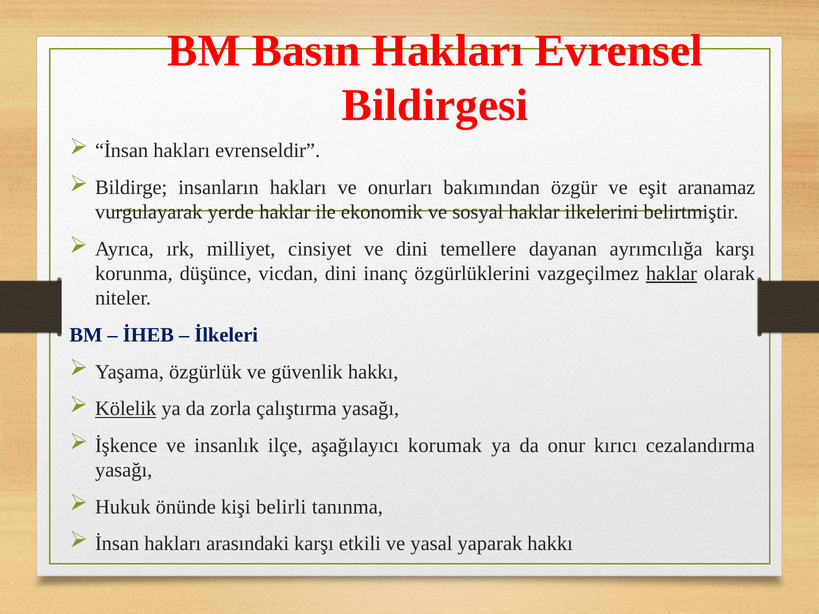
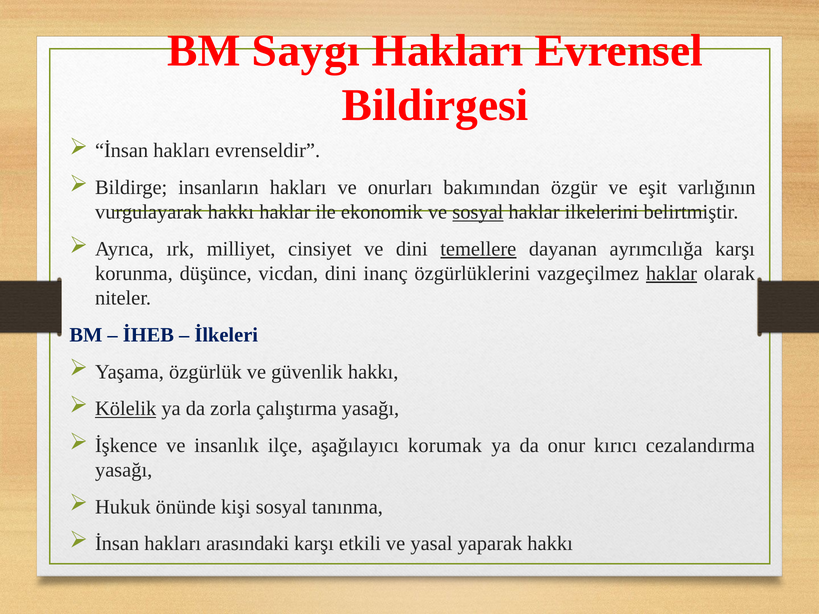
Basın: Basın -> Saygı
aranamaz: aranamaz -> varlığının
vurgulayarak yerde: yerde -> hakkı
sosyal at (478, 212) underline: none -> present
temellere underline: none -> present
kişi belirli: belirli -> sosyal
